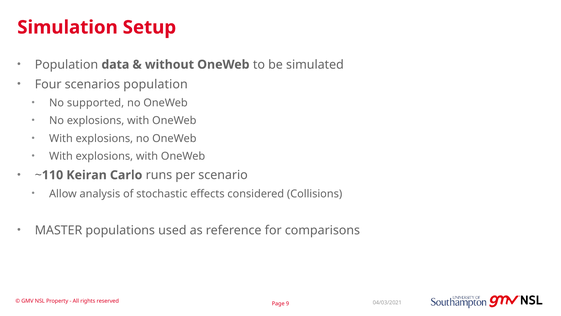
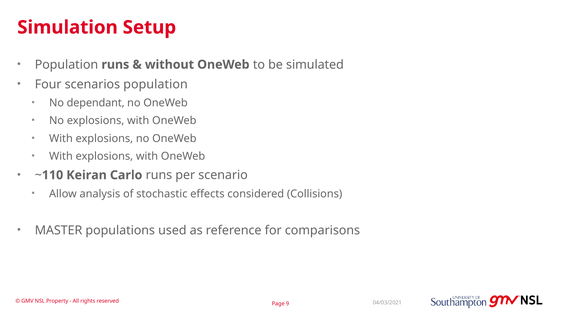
Population data: data -> runs
supported: supported -> dependant
